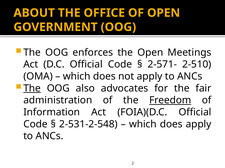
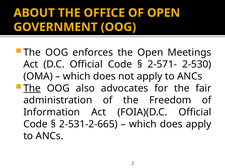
2-510: 2-510 -> 2-530
Freedom underline: present -> none
2-531-2-548: 2-531-2-548 -> 2-531-2-665
